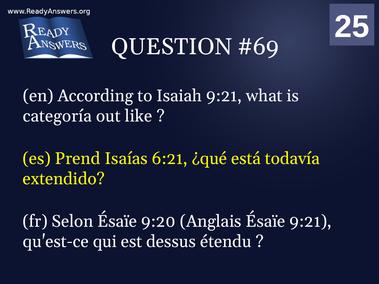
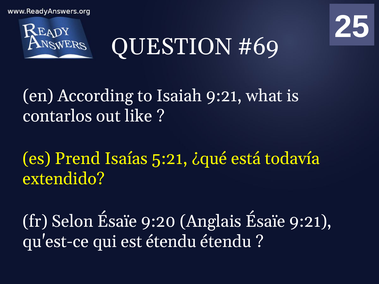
categoría: categoría -> contarlos
6:21: 6:21 -> 5:21
est dessus: dessus -> étendu
